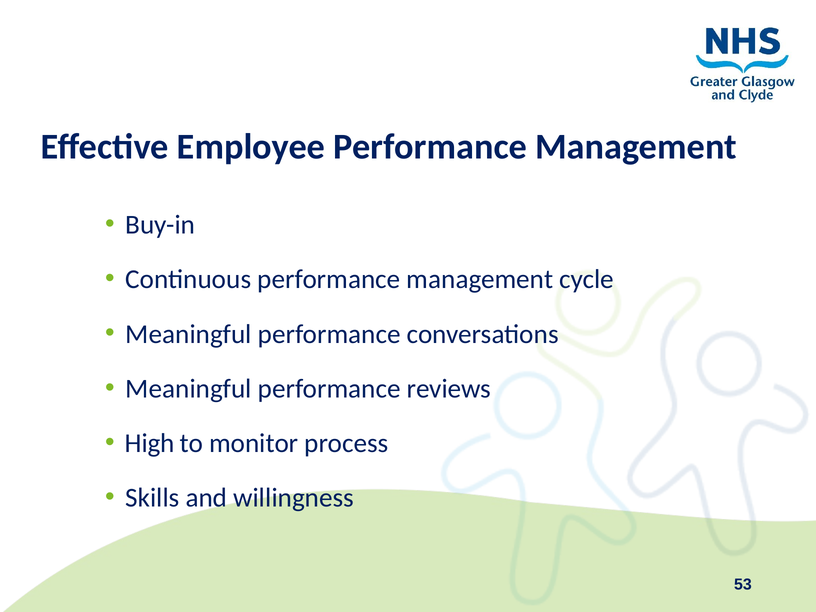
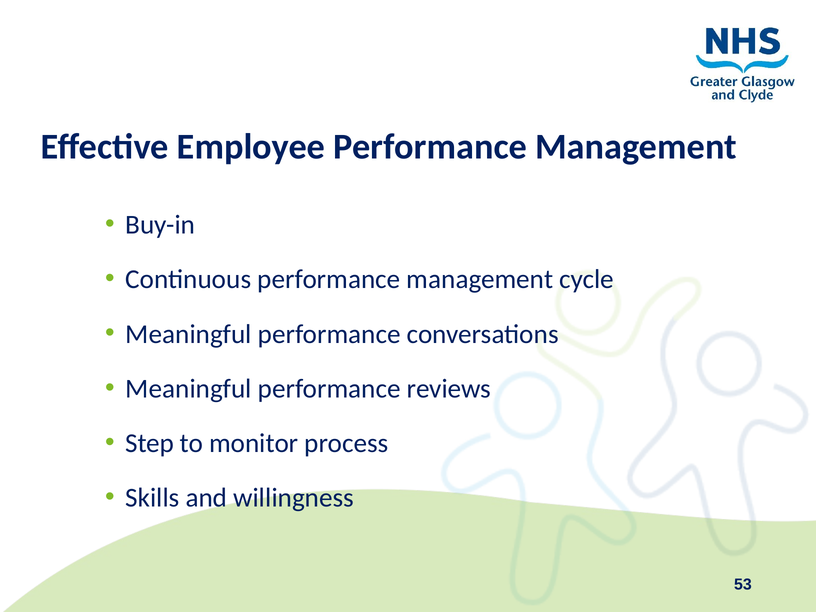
High: High -> Step
